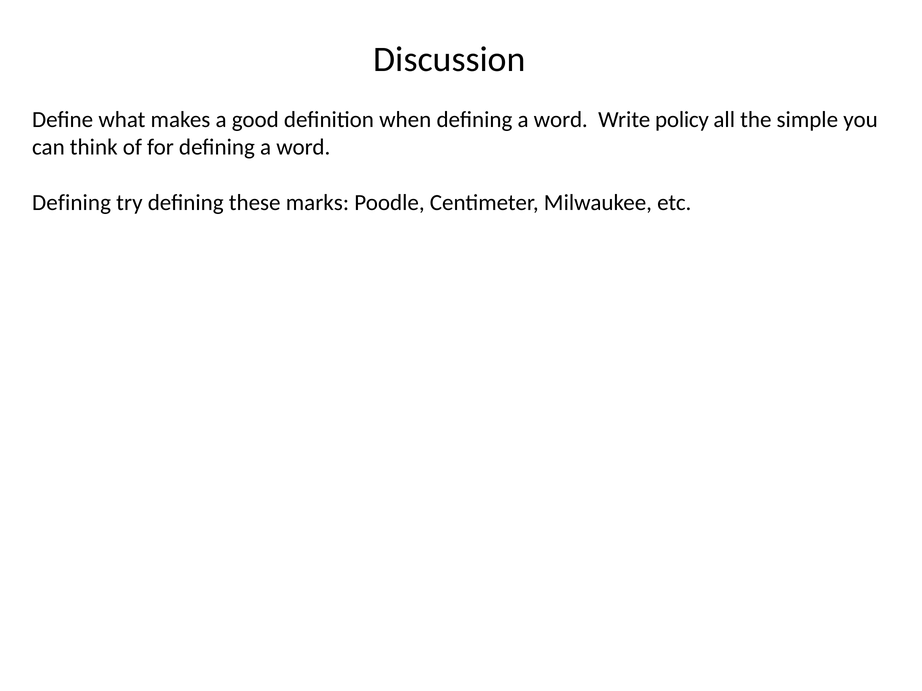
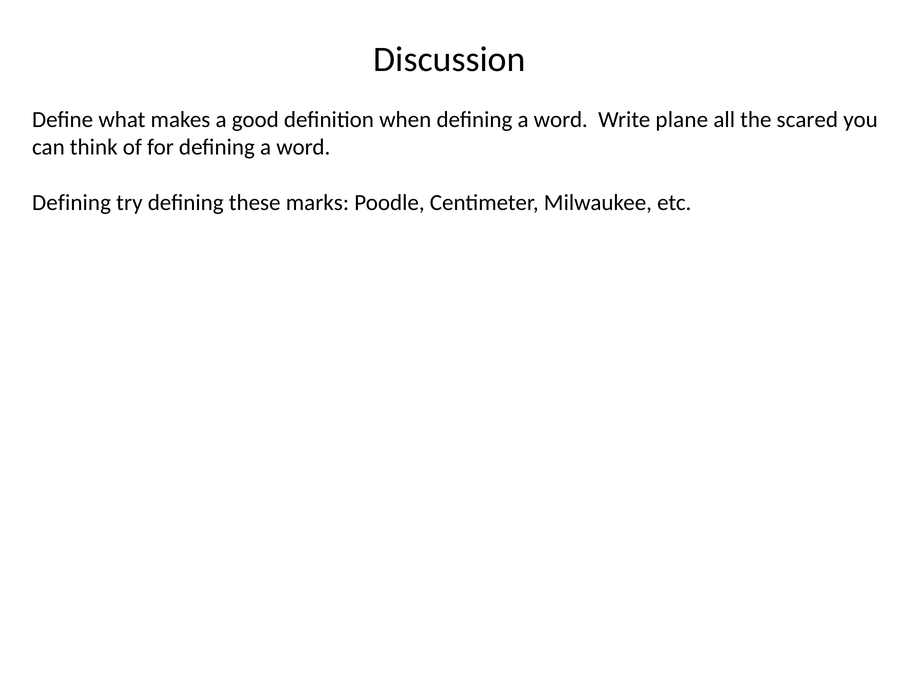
policy: policy -> plane
simple: simple -> scared
